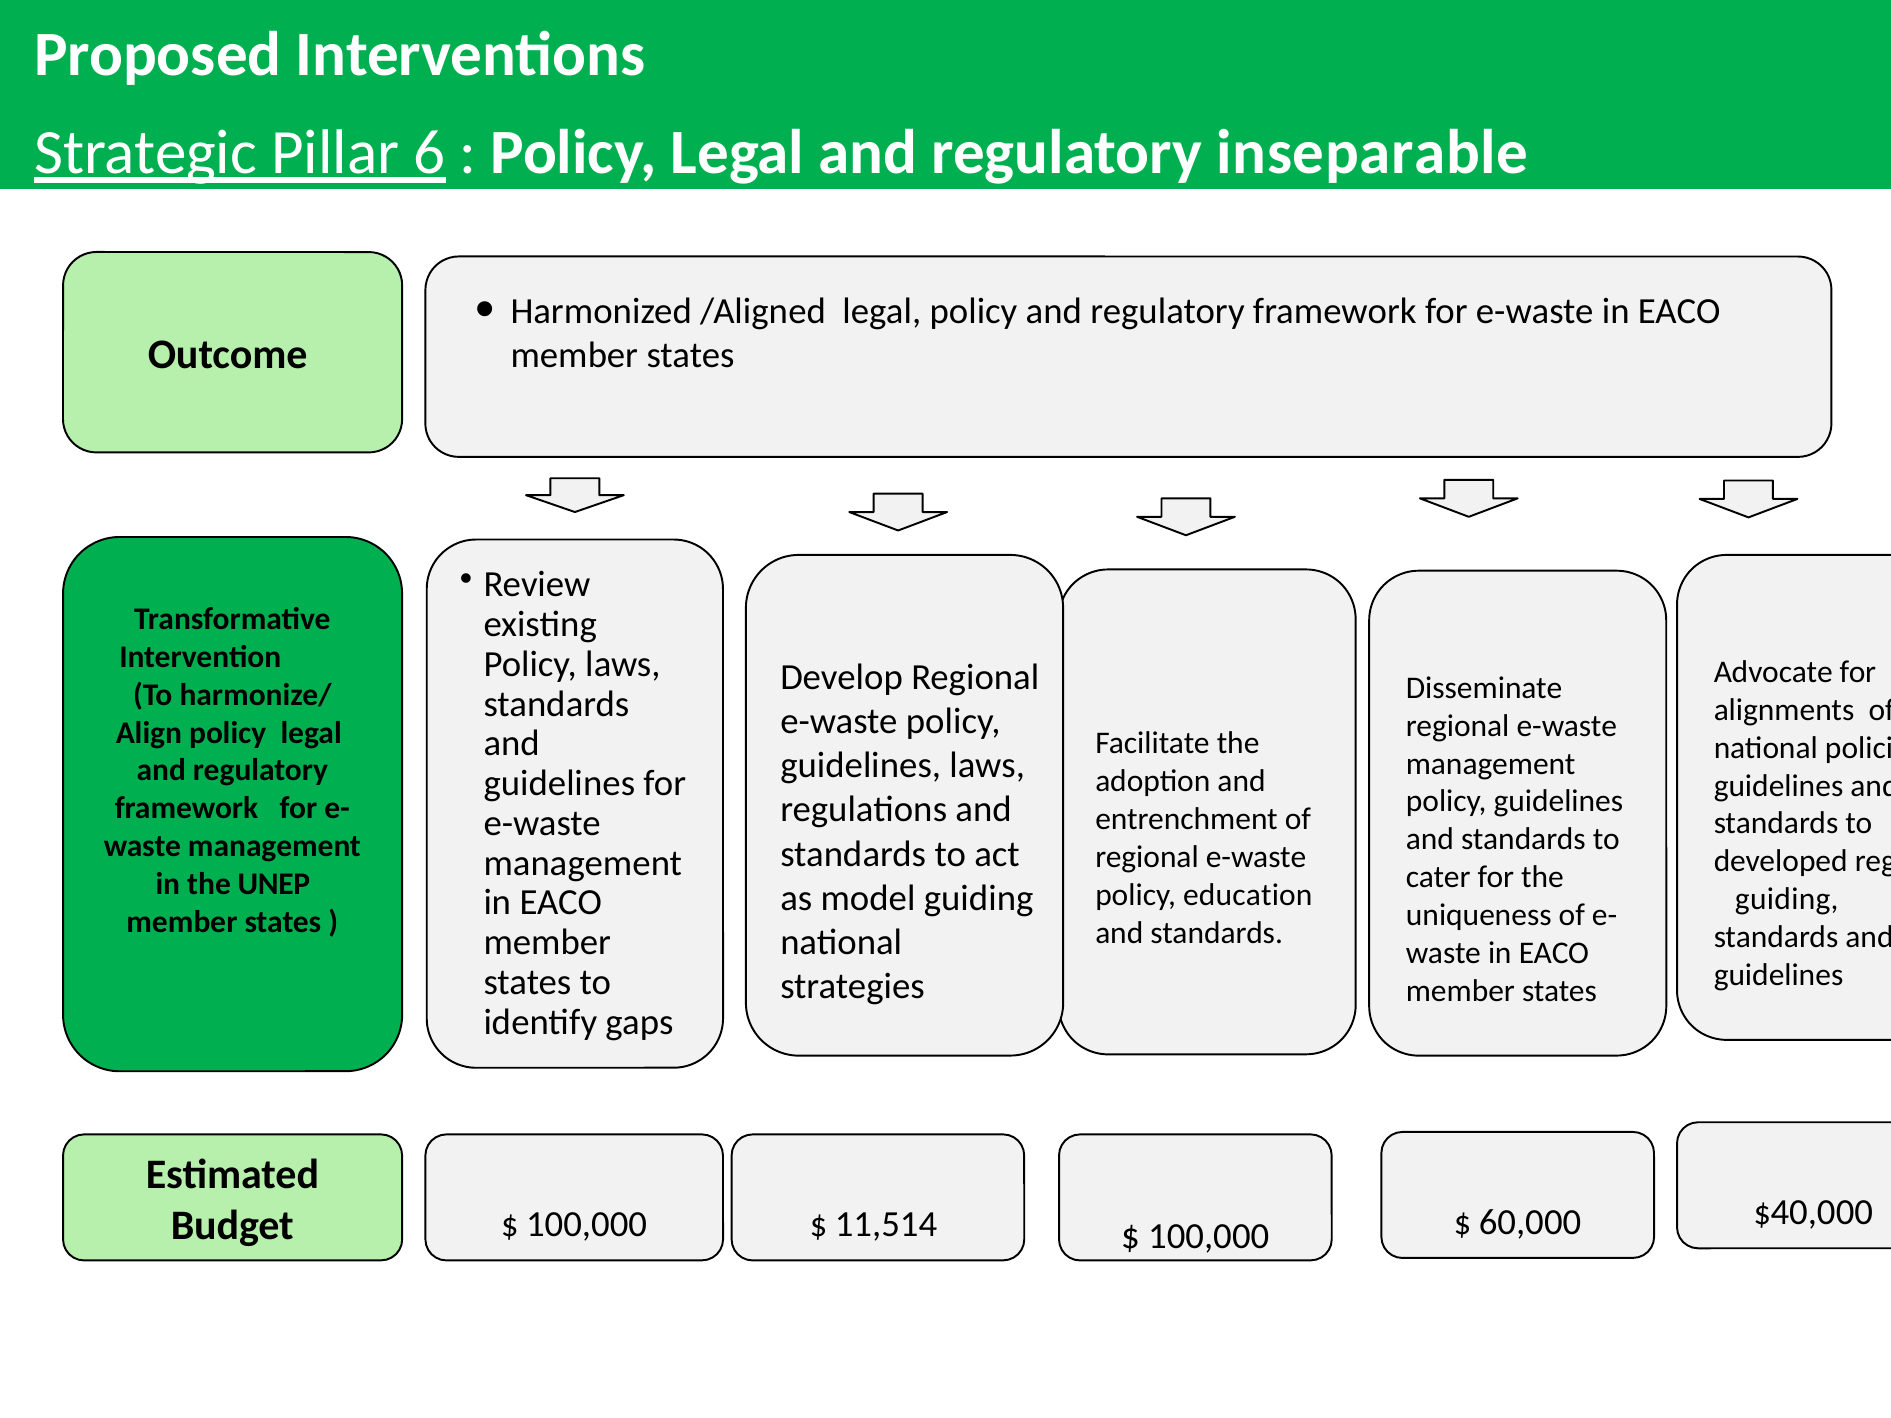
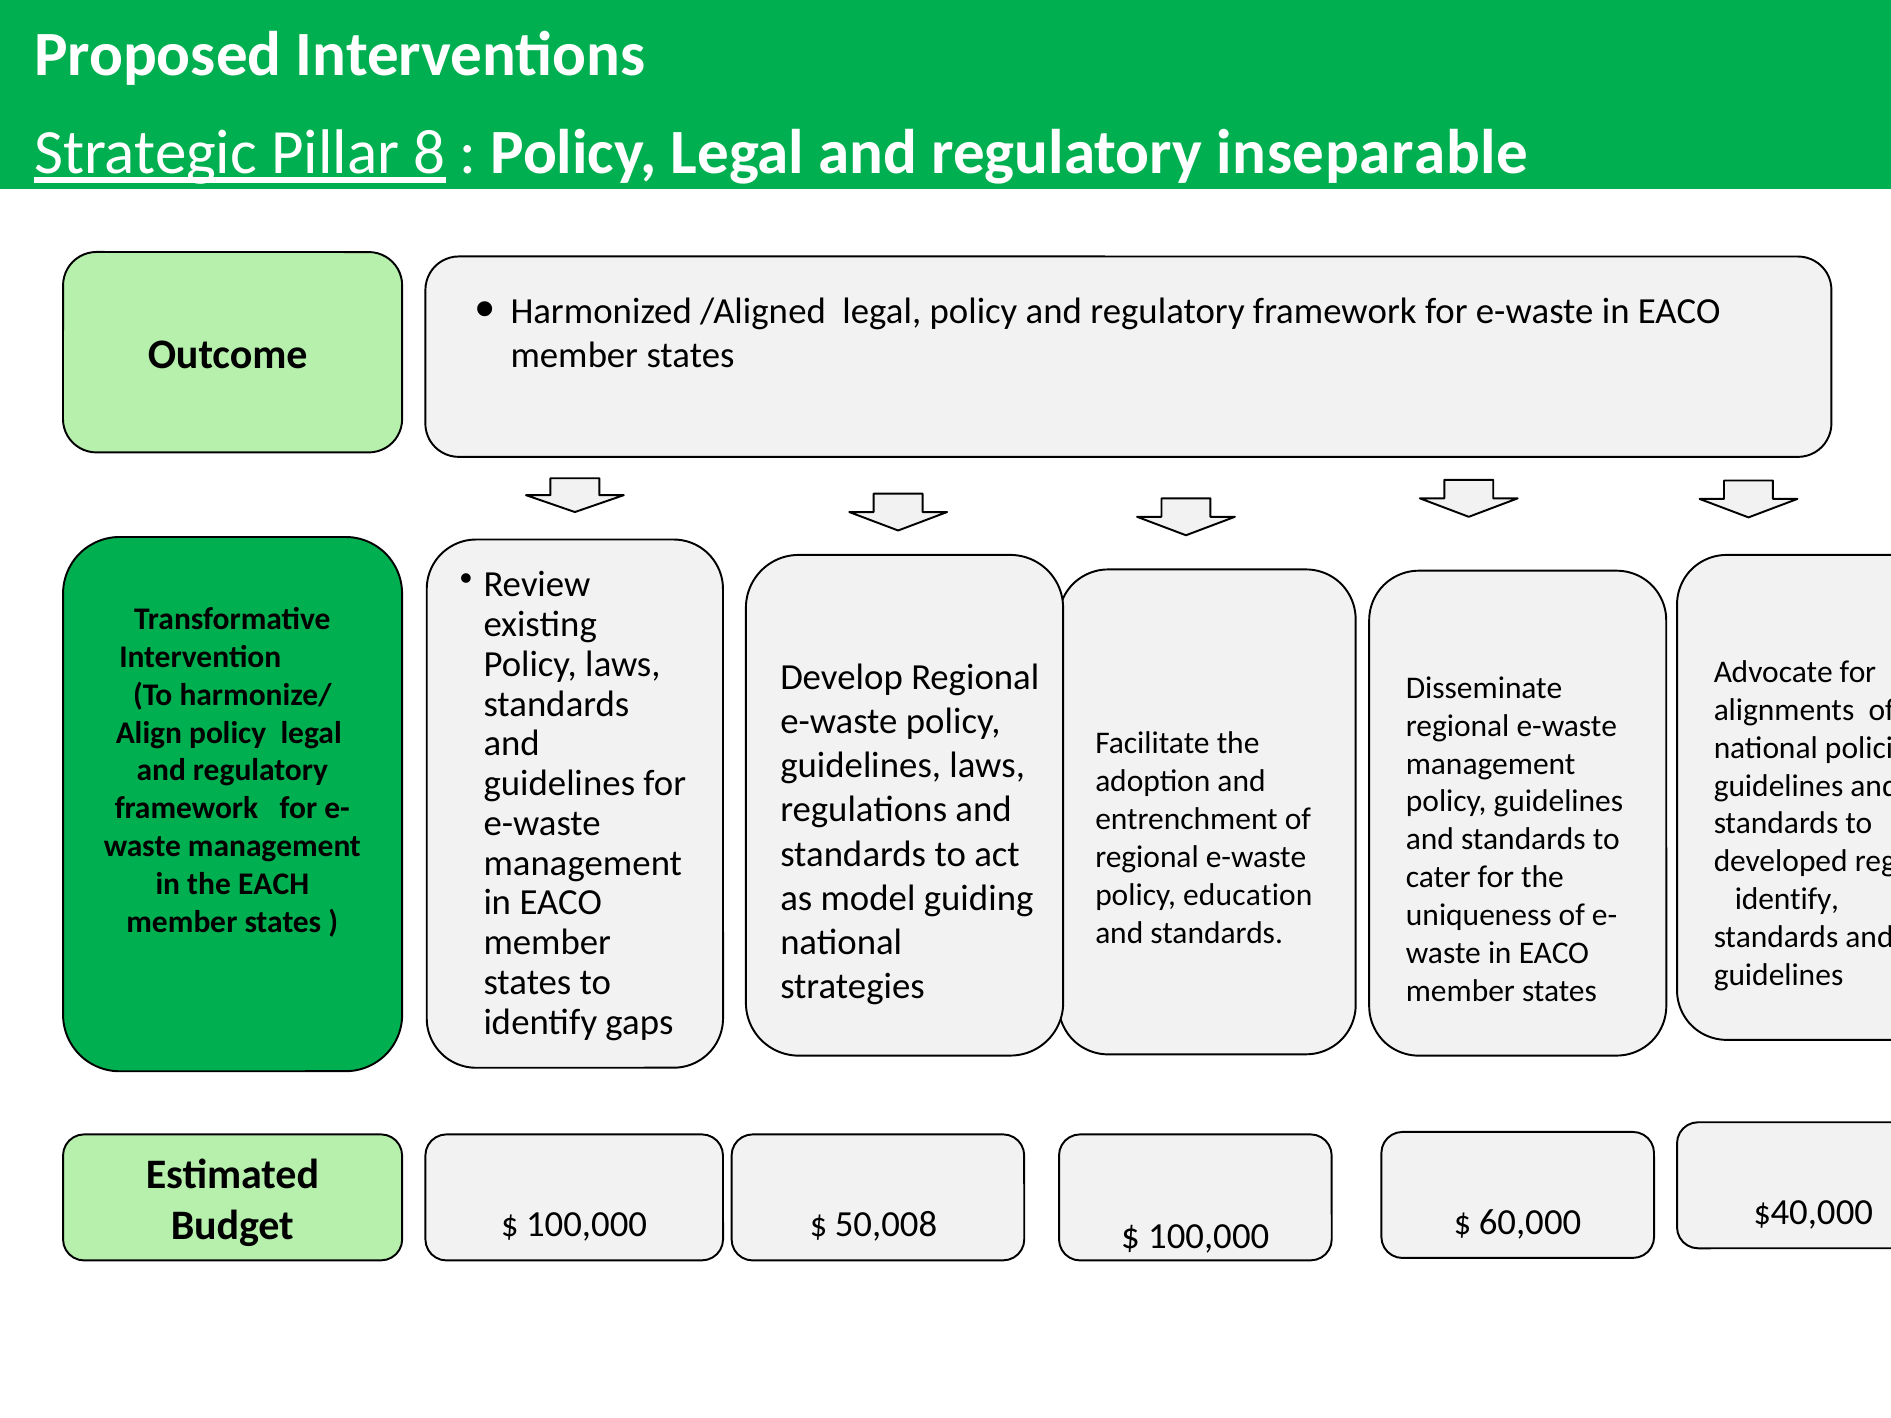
6: 6 -> 8
UNEP: UNEP -> EACH
guiding at (1787, 899): guiding -> identify
11,514: 11,514 -> 50,008
